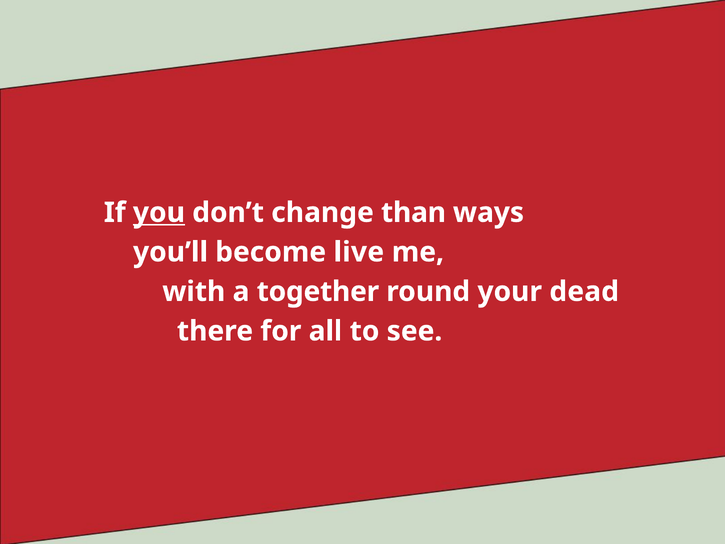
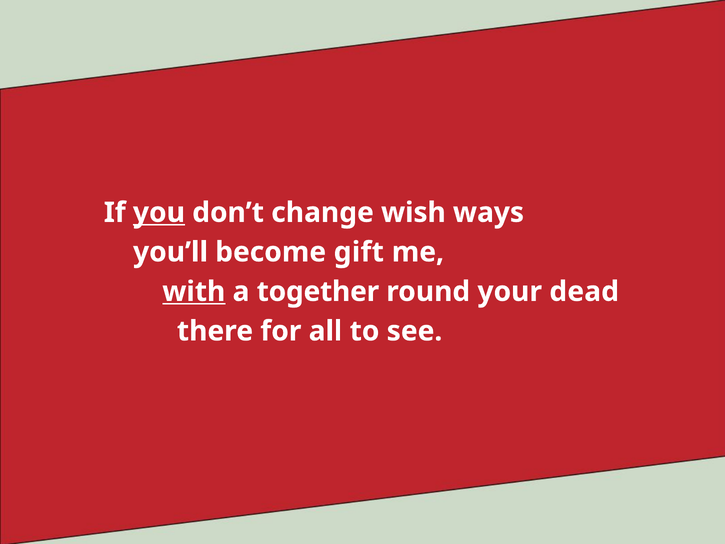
than: than -> wish
live: live -> gift
with underline: none -> present
